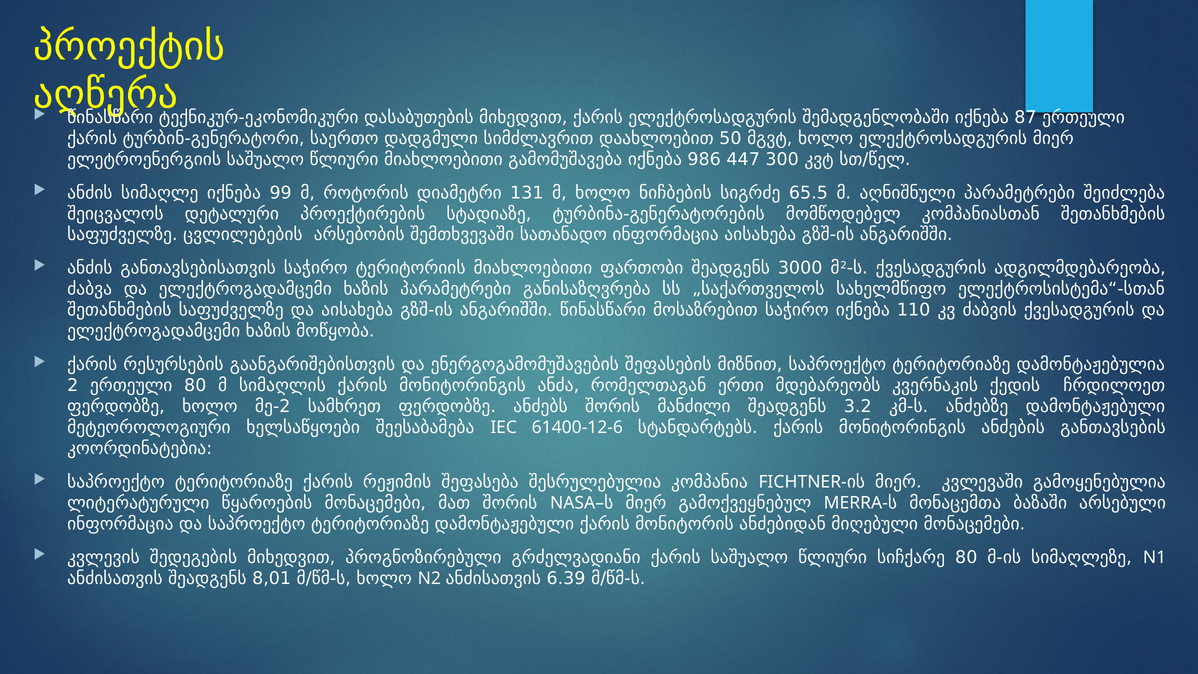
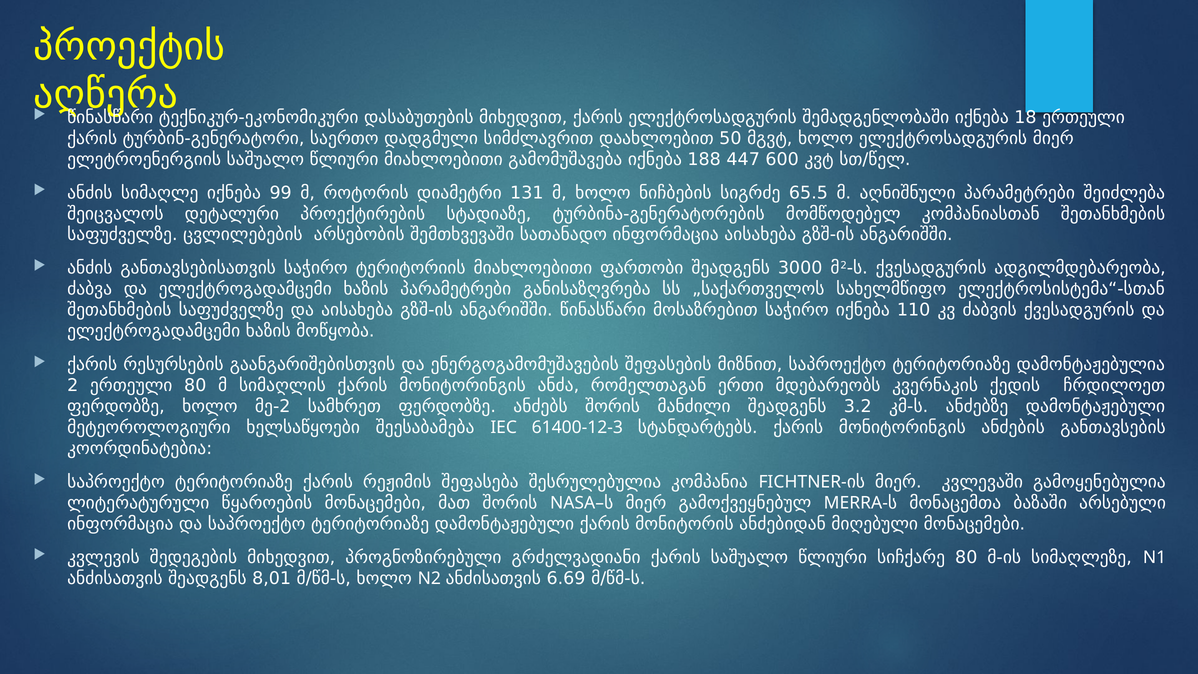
87: 87 -> 18
986: 986 -> 188
300: 300 -> 600
61400-12-6: 61400-12-6 -> 61400-12-3
6.39: 6.39 -> 6.69
